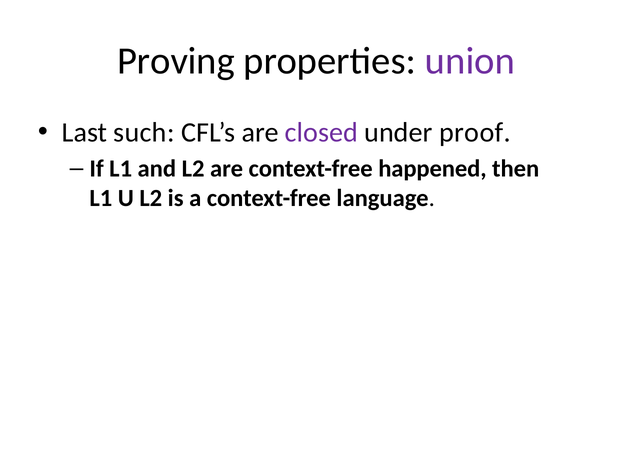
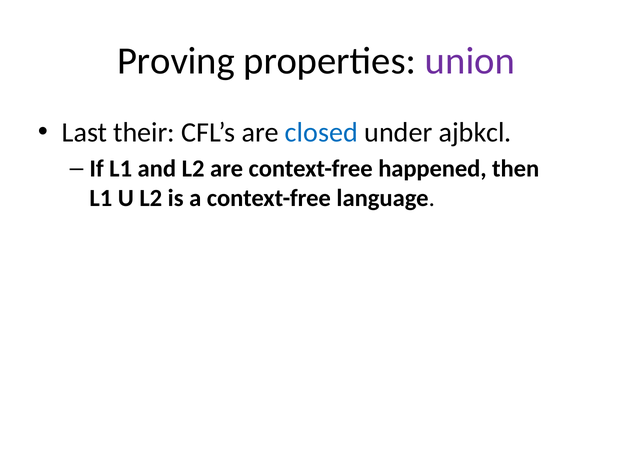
such: such -> their
closed colour: purple -> blue
proof: proof -> ajbkcl
